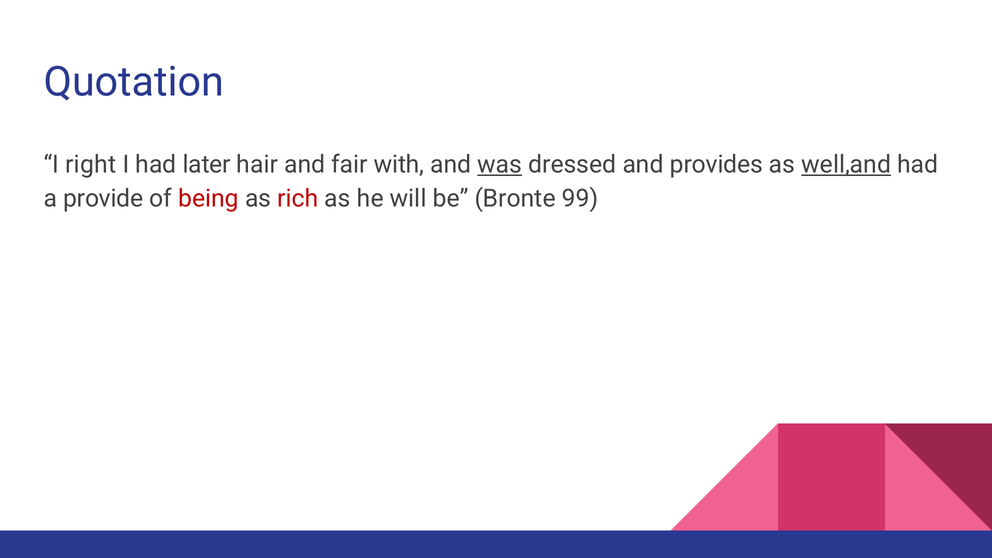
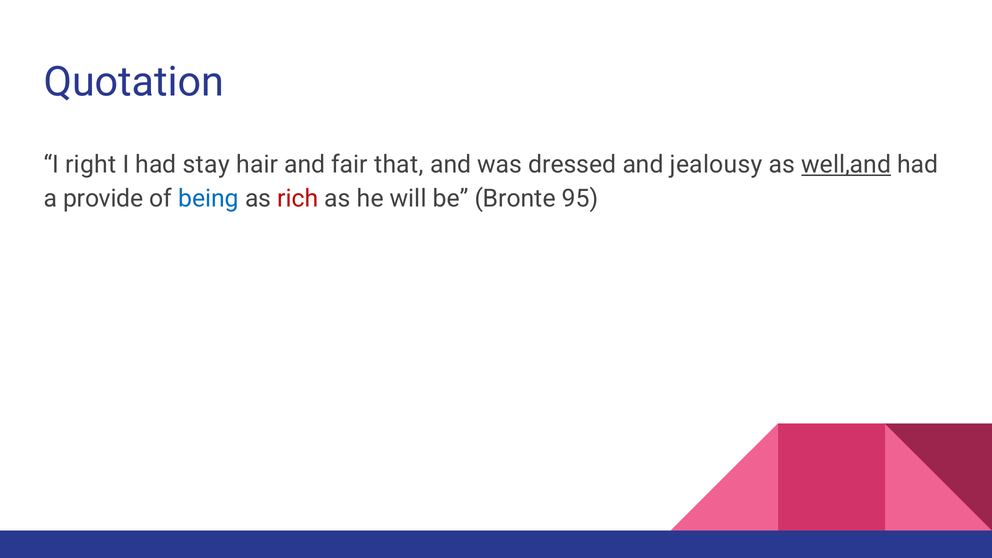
later: later -> stay
with: with -> that
was underline: present -> none
provides: provides -> jealousy
being colour: red -> blue
99: 99 -> 95
